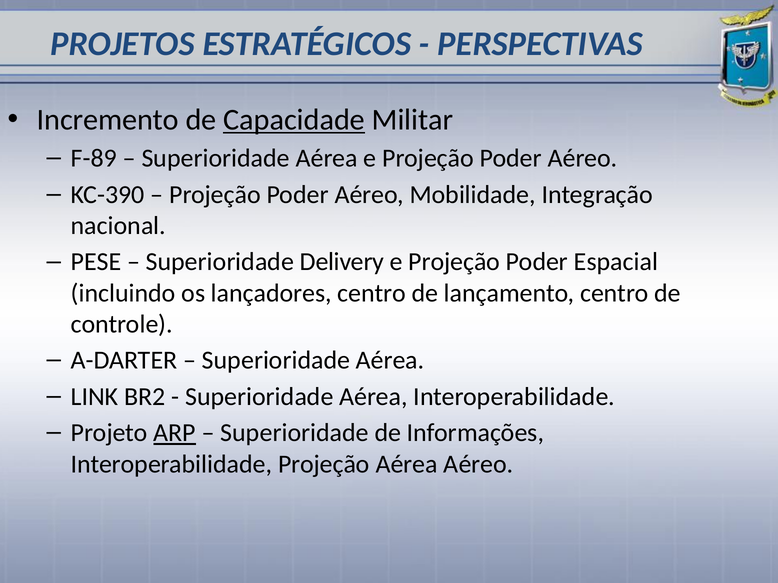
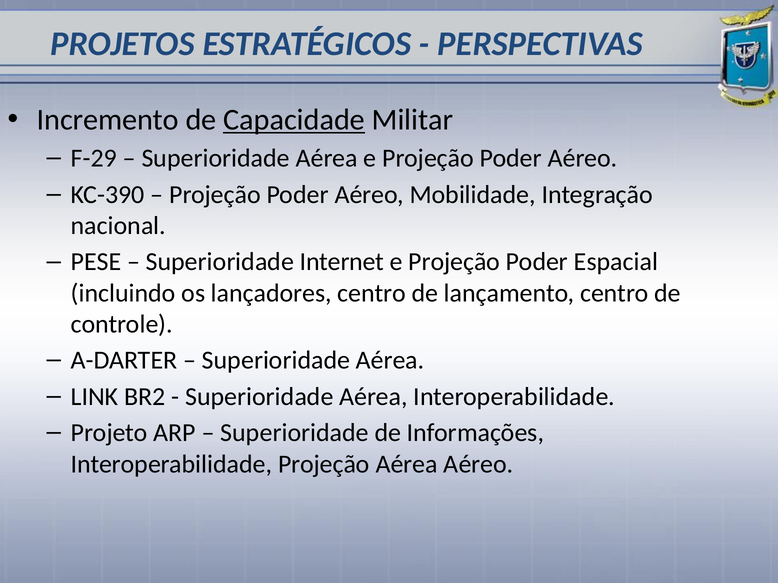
F-89: F-89 -> F-29
Delivery: Delivery -> Internet
ARP underline: present -> none
